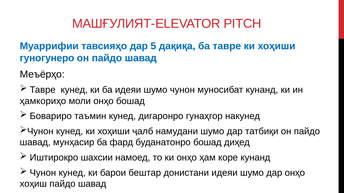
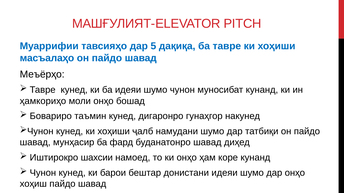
гуногунеро: гуногунеро -> масъалаҳо
буданатонро бошад: бошад -> шавад
